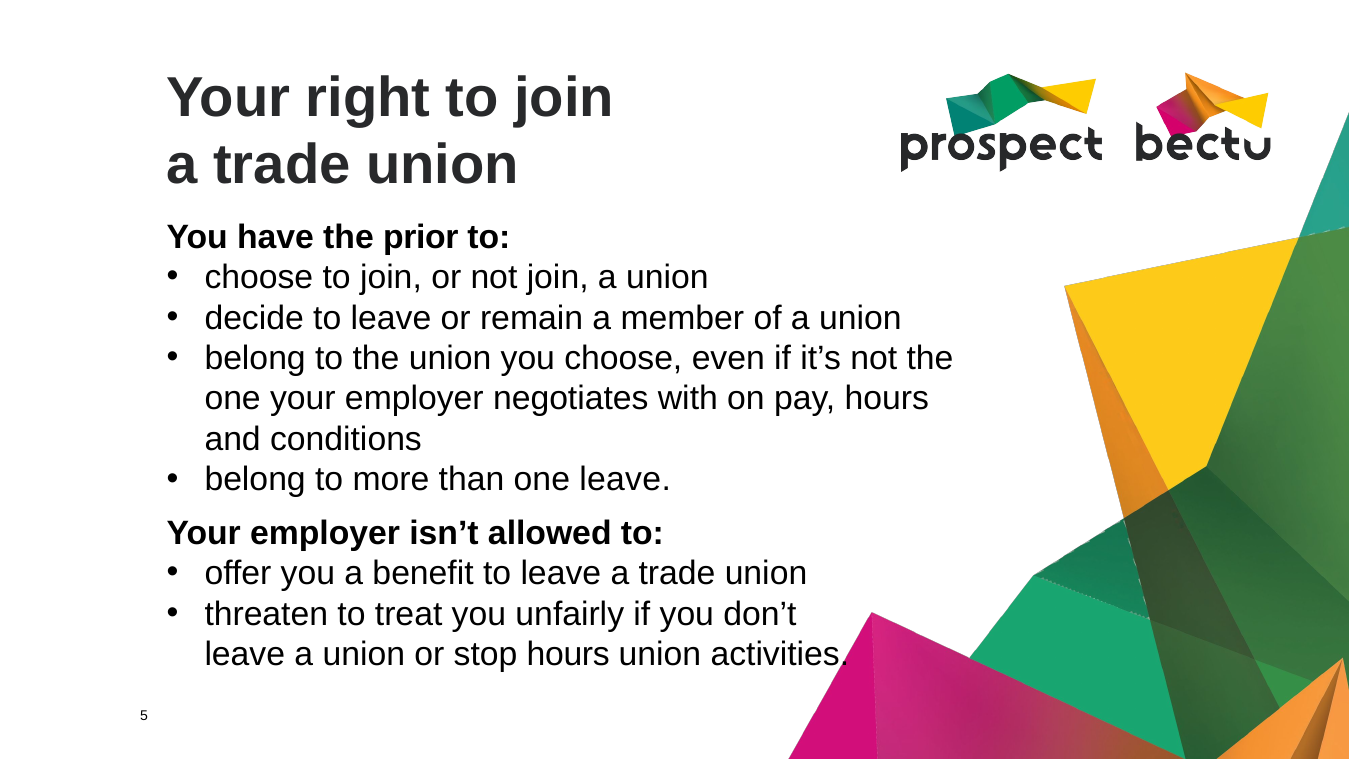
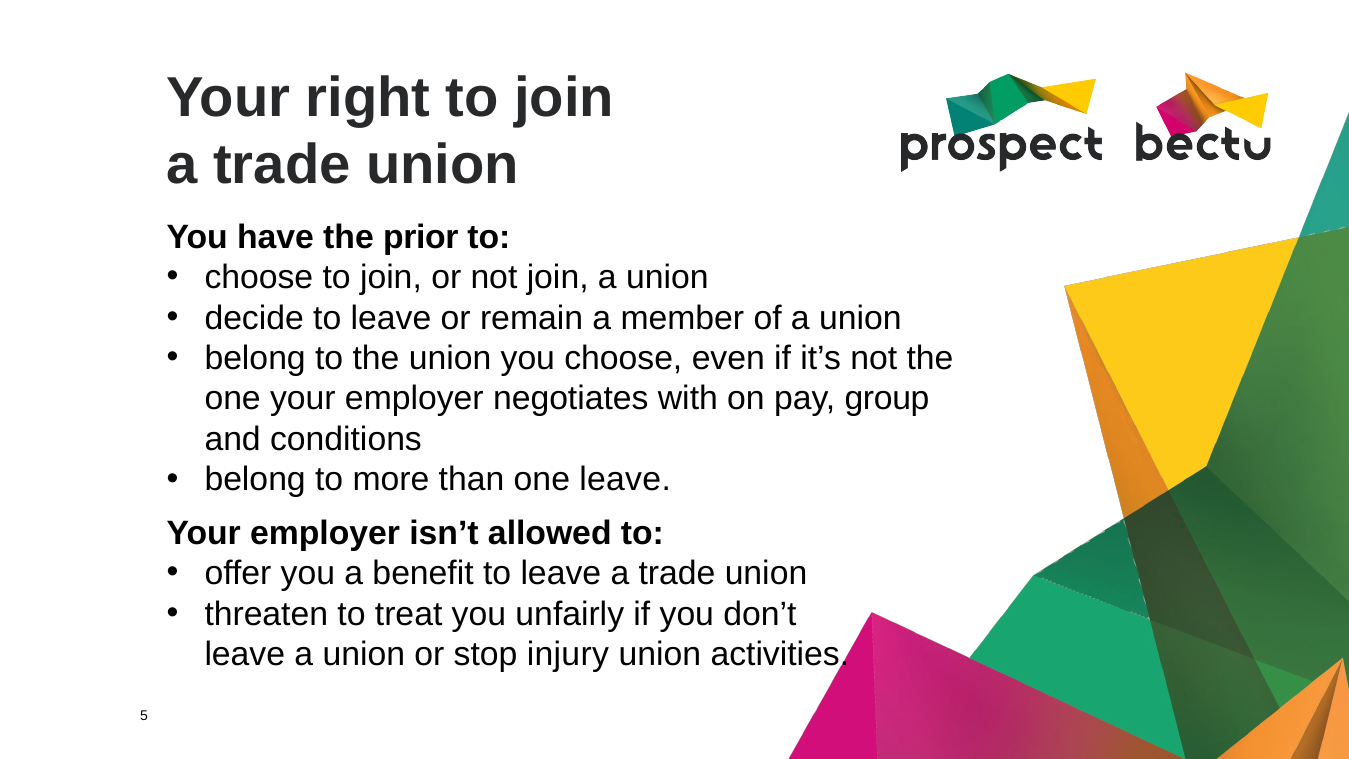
pay hours: hours -> group
stop hours: hours -> injury
